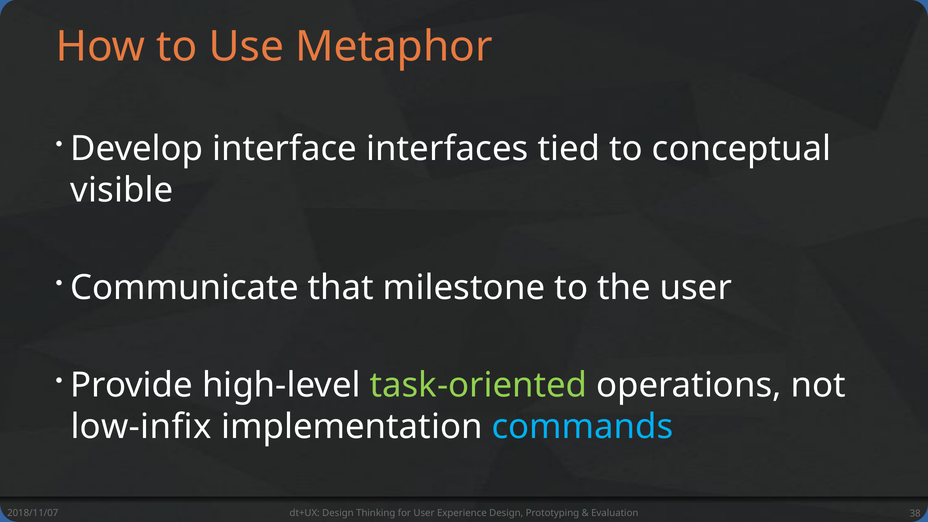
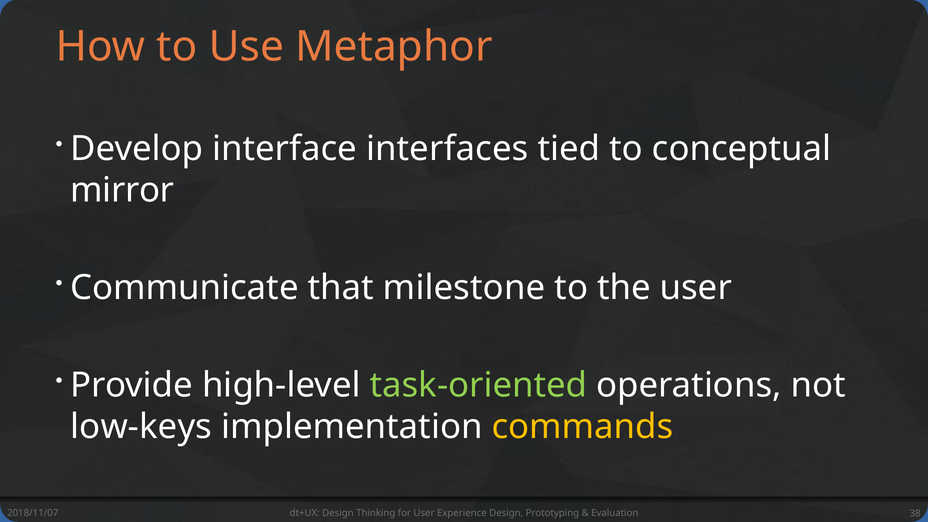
visible: visible -> mirror
low-infix: low-infix -> low-keys
commands colour: light blue -> yellow
